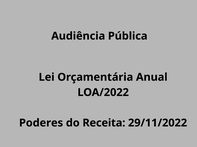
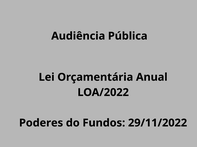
Receita: Receita -> Fundos
